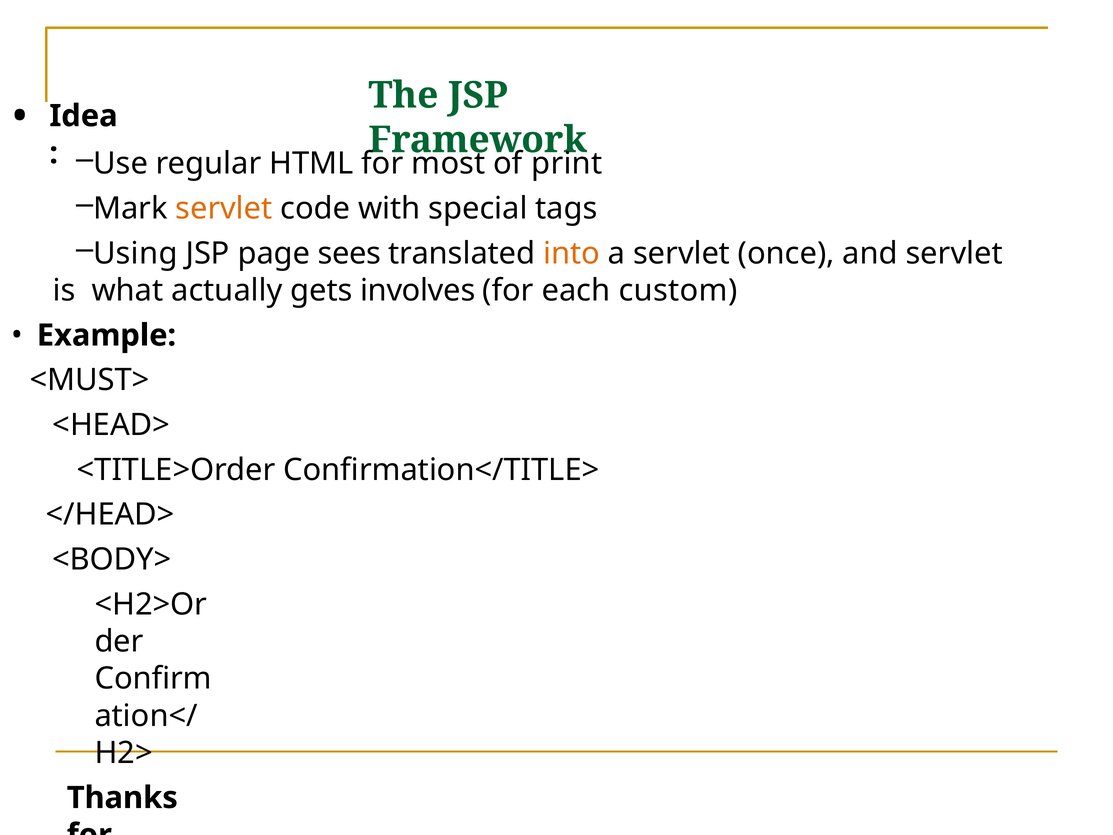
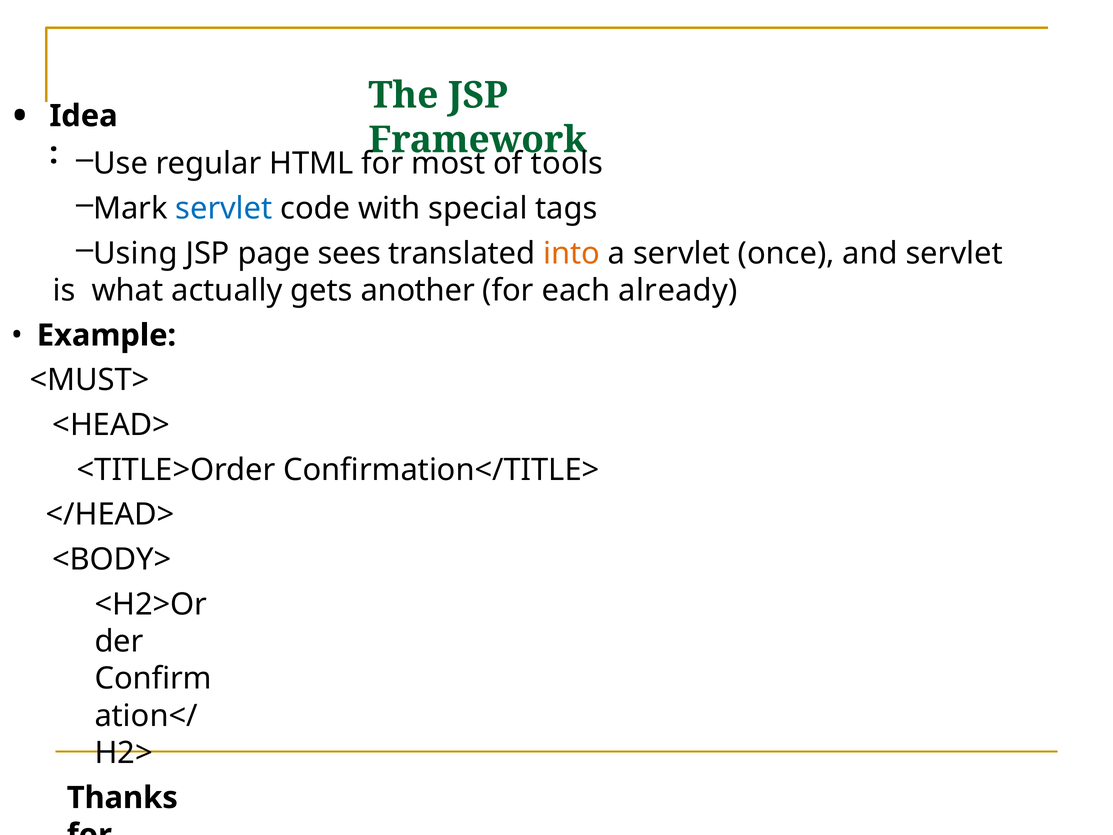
print: print -> tools
servlet at (224, 209) colour: orange -> blue
involves: involves -> another
custom: custom -> already
